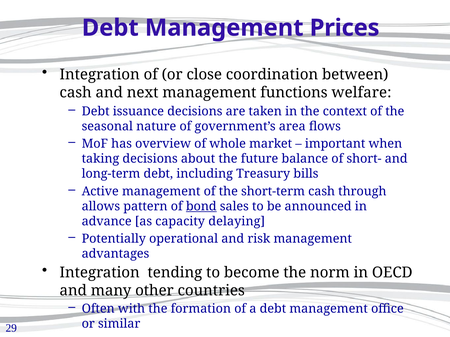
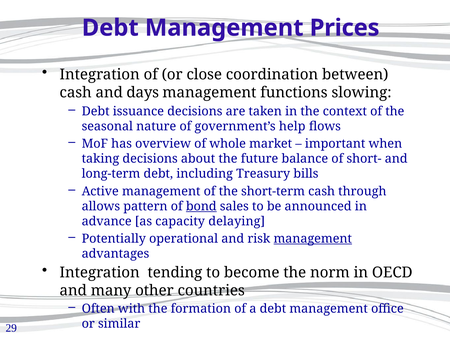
next: next -> days
welfare: welfare -> slowing
area: area -> help
management at (313, 239) underline: none -> present
